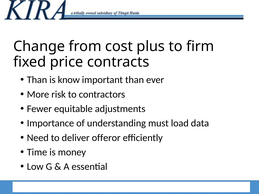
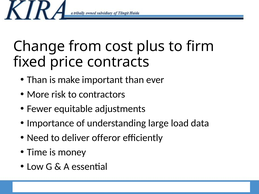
know: know -> make
must: must -> large
